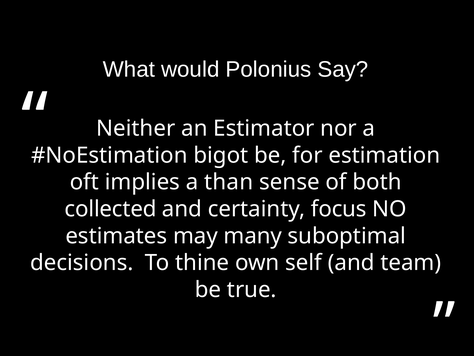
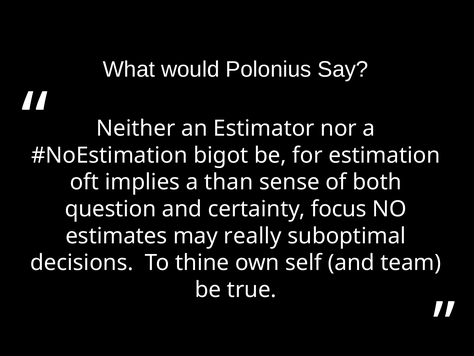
collected: collected -> question
many: many -> really
